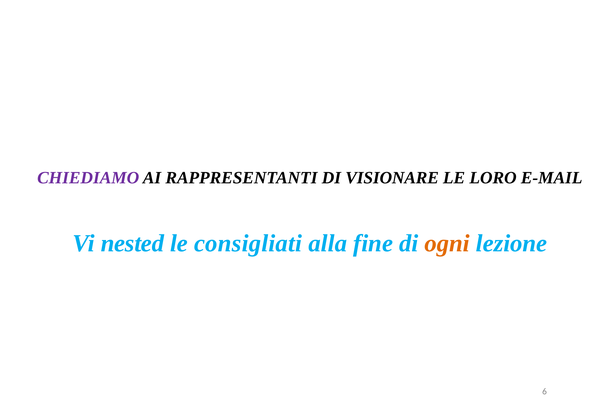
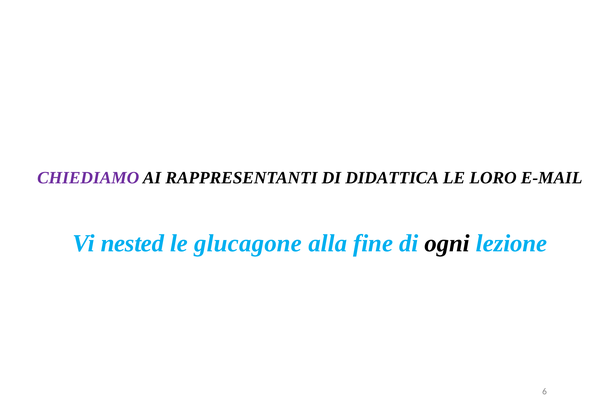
VISIONARE: VISIONARE -> DIDATTICA
consigliati: consigliati -> glucagone
ogni colour: orange -> black
